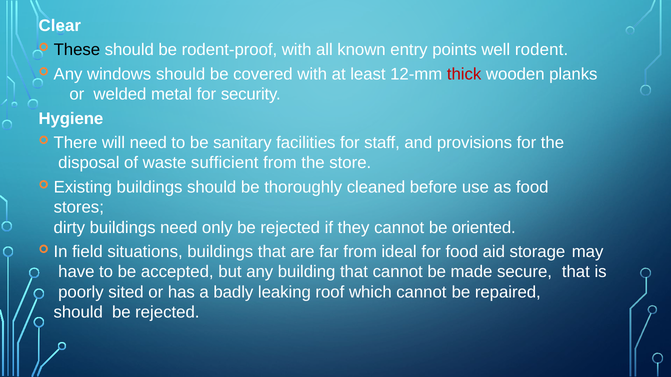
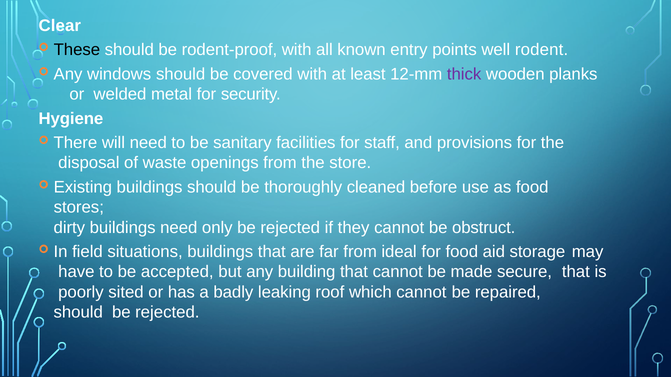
thick colour: red -> purple
sufficient: sufficient -> openings
oriented: oriented -> obstruct
